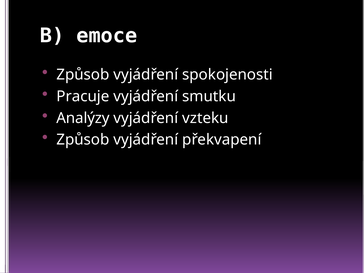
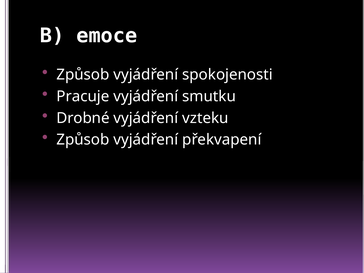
Analýzy: Analýzy -> Drobné
